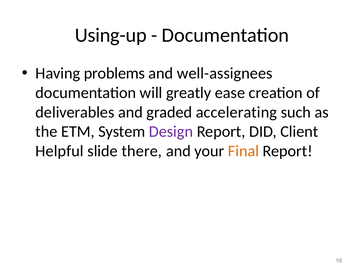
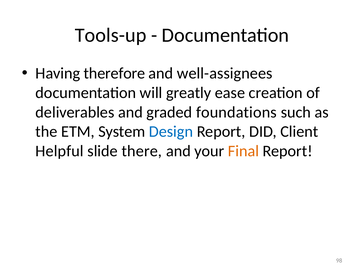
Using-up: Using-up -> Tools-up
problems: problems -> therefore
accelerating: accelerating -> foundations
Design colour: purple -> blue
